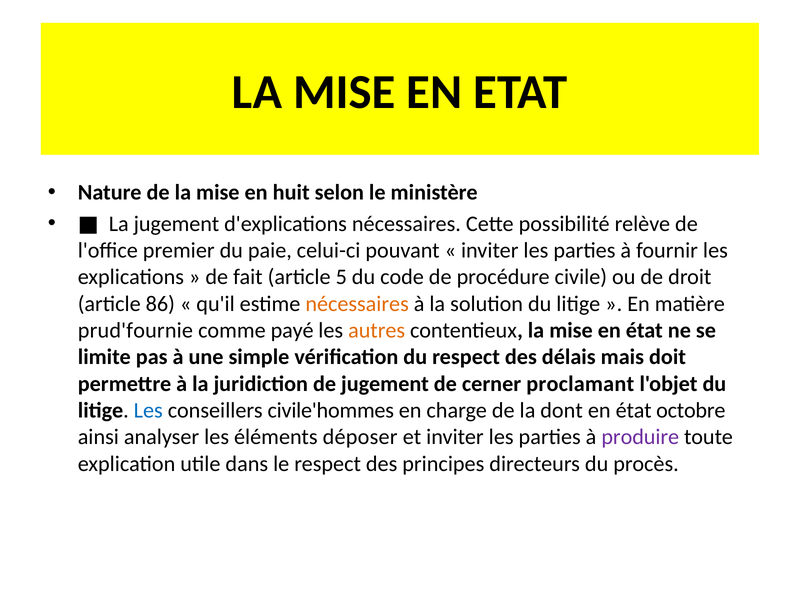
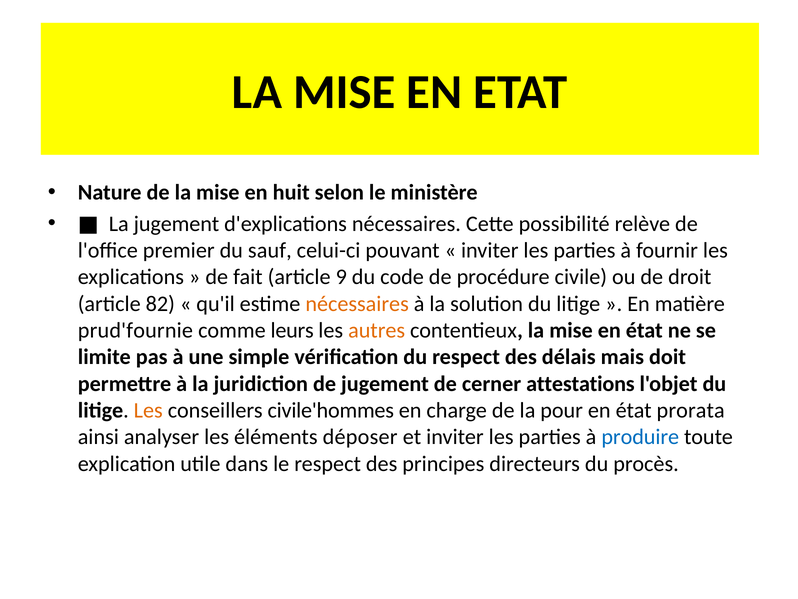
paie: paie -> sauf
5: 5 -> 9
86: 86 -> 82
payé: payé -> leurs
proclamant: proclamant -> attestations
Les at (148, 410) colour: blue -> orange
dont: dont -> pour
octobre: octobre -> prorata
produire colour: purple -> blue
